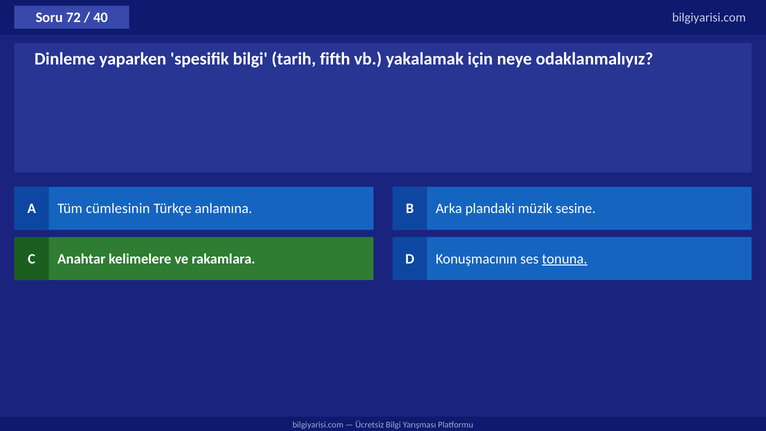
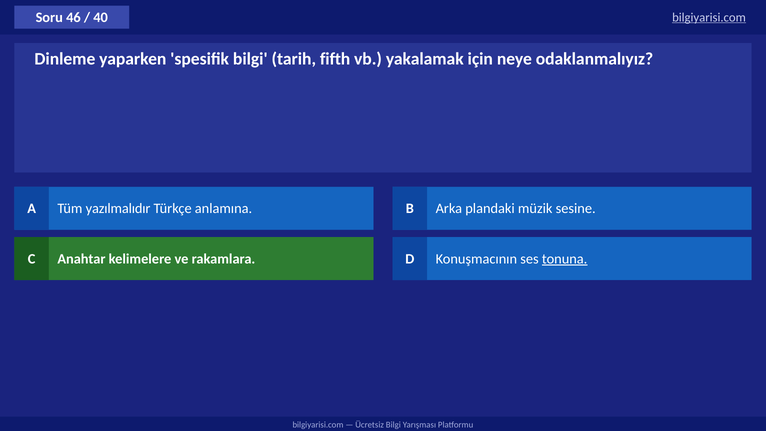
72: 72 -> 46
bilgiyarisi.com at (709, 17) underline: none -> present
cümlesinin: cümlesinin -> yazılmalıdır
